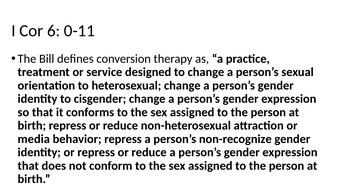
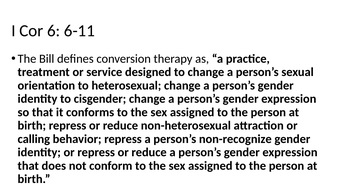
0-11: 0-11 -> 6-11
media: media -> calling
